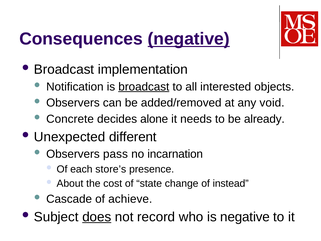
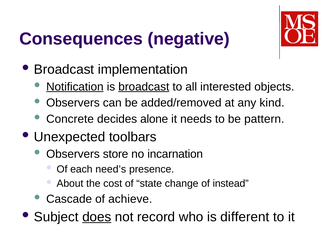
negative at (189, 39) underline: present -> none
Notification underline: none -> present
void: void -> kind
already: already -> pattern
different: different -> toolbars
pass: pass -> store
store’s: store’s -> need’s
is negative: negative -> different
